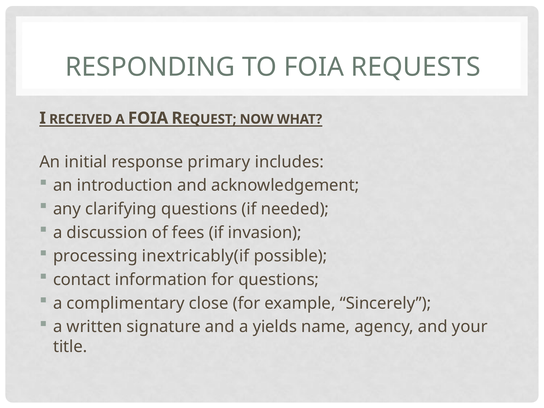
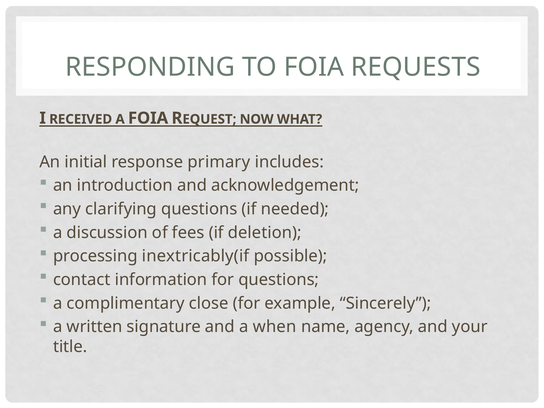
invasion: invasion -> deletion
yields: yields -> when
